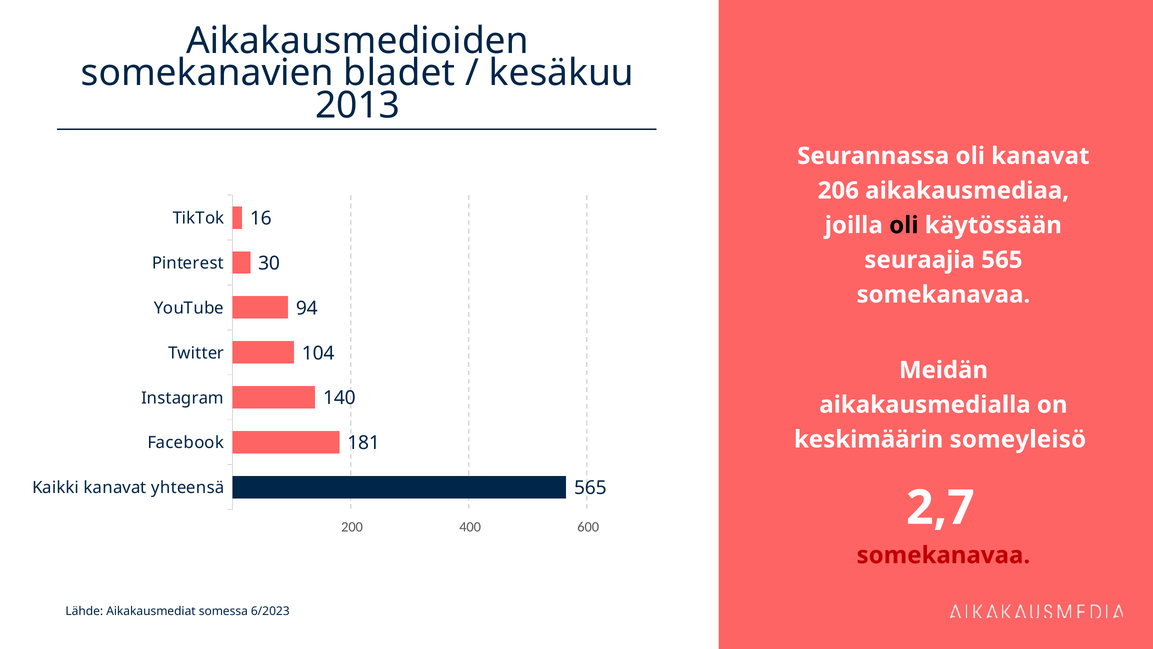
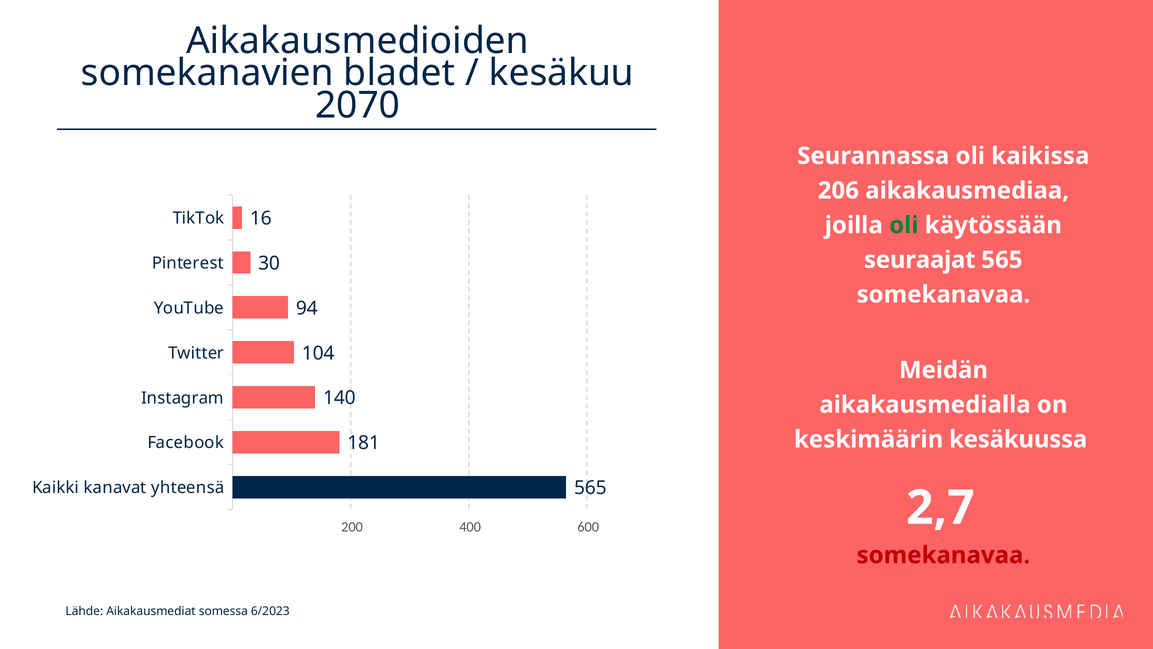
2013: 2013 -> 2070
oli kanavat: kanavat -> kaikissa
oli at (904, 225) colour: black -> green
seuraajia: seuraajia -> seuraajat
someyleisö: someyleisö -> kesäkuussa
